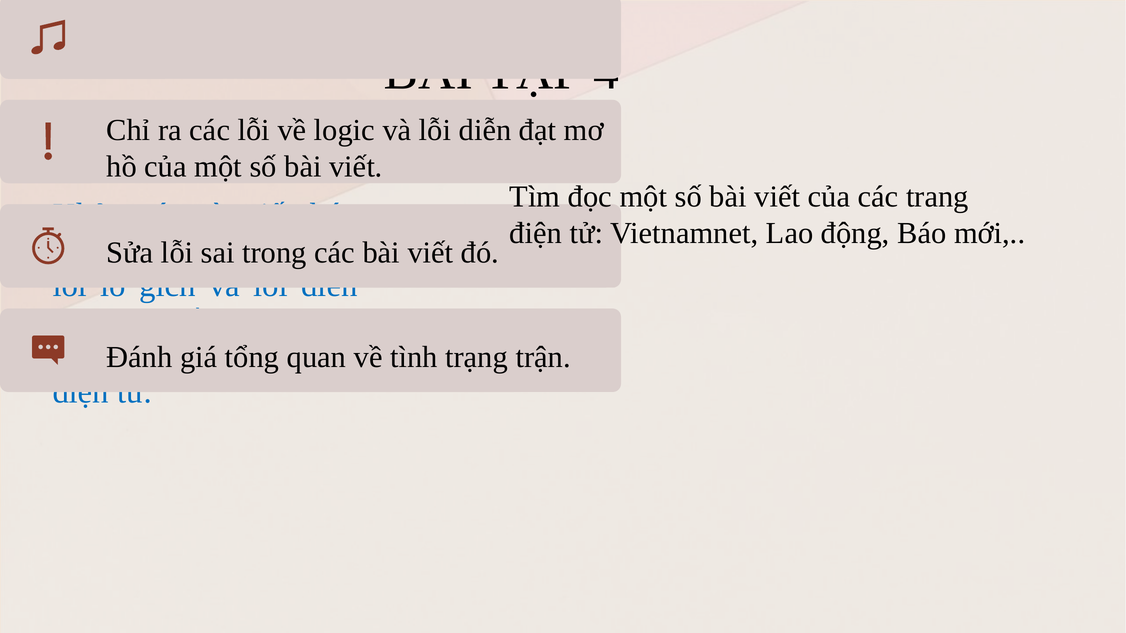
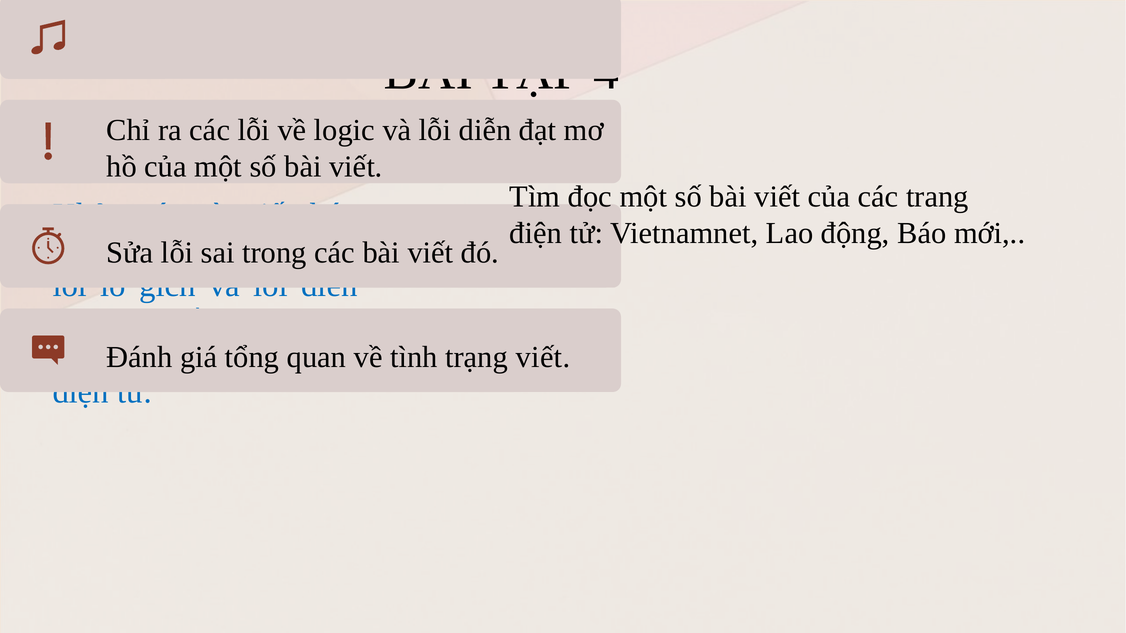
trận at (543, 357): trận -> viết
